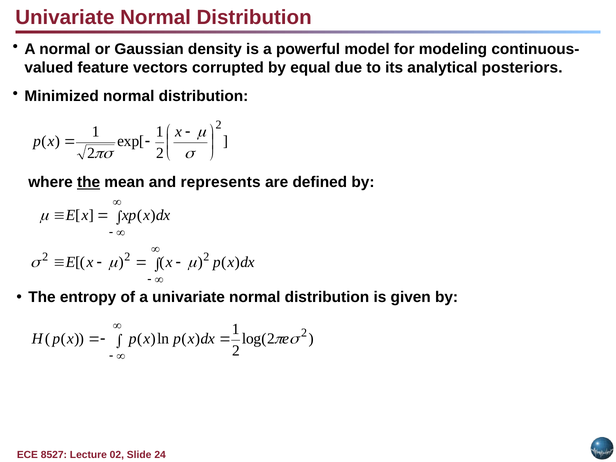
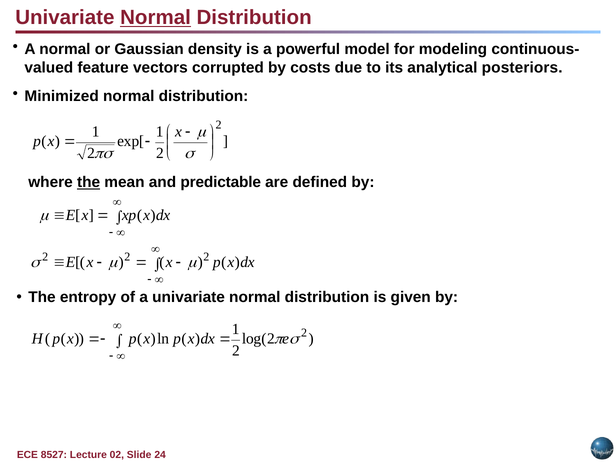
Normal at (156, 18) underline: none -> present
equal: equal -> costs
represents: represents -> predictable
